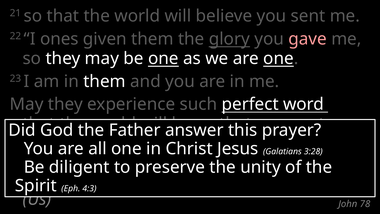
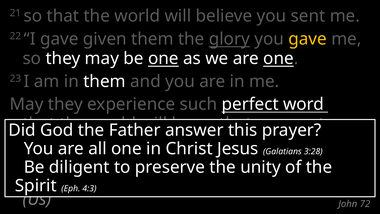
I ones: ones -> gave
gave at (308, 39) colour: pink -> yellow
78: 78 -> 72
